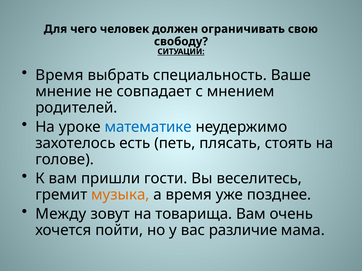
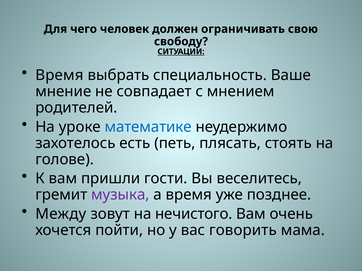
музыка colour: orange -> purple
товарища: товарища -> нечистого
различие: различие -> говорить
